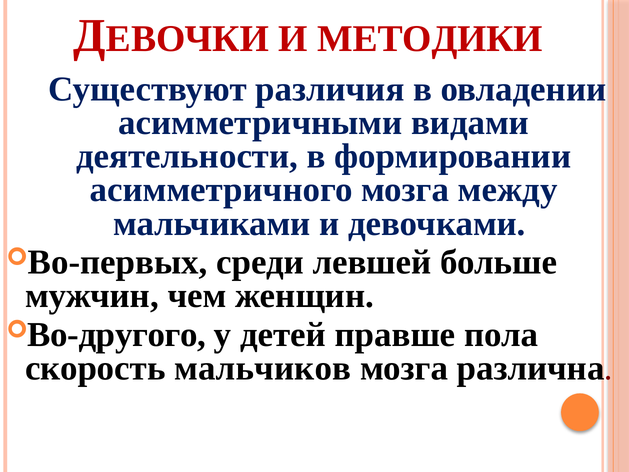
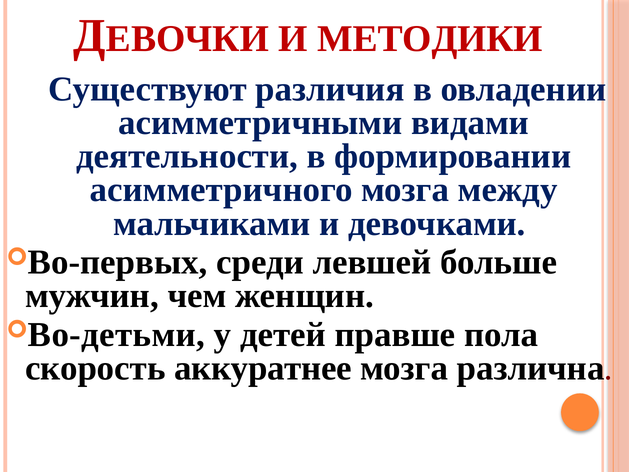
Во-другого: Во-другого -> Во-детьми
мальчиков: мальчиков -> аккуратнее
